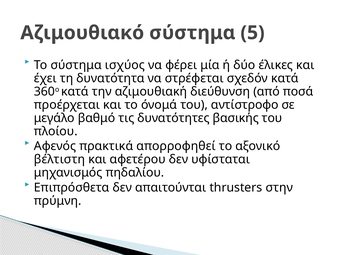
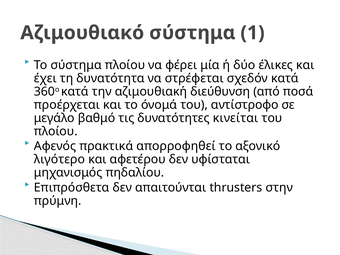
5: 5 -> 1
σύστημα ισχύος: ισχύος -> πλοίου
βασικής: βασικής -> κινείται
βέλτιστη: βέλτιστη -> λιγότερο
